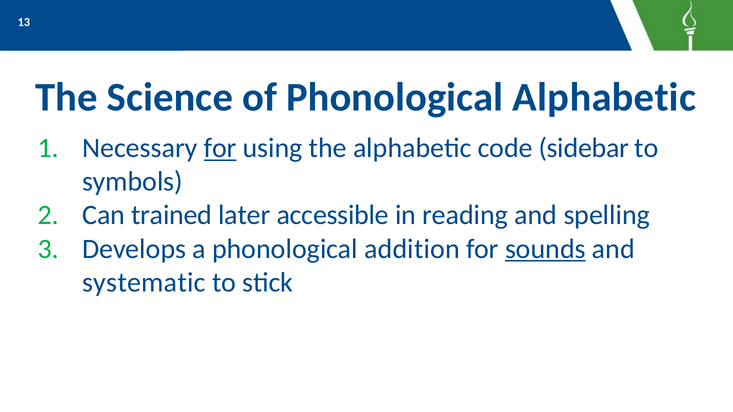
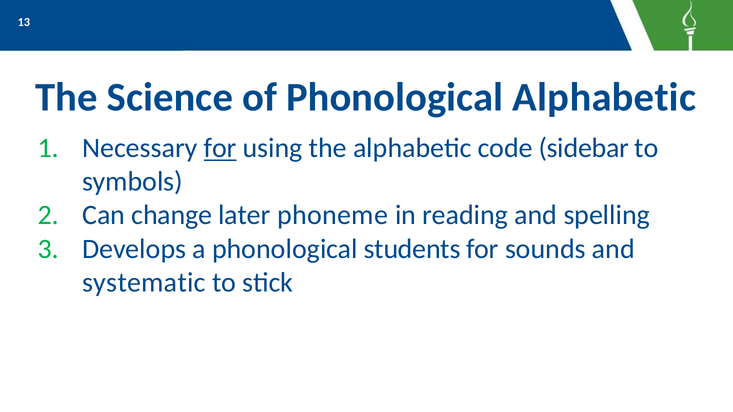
trained: trained -> change
accessible: accessible -> phoneme
addition: addition -> students
sounds underline: present -> none
